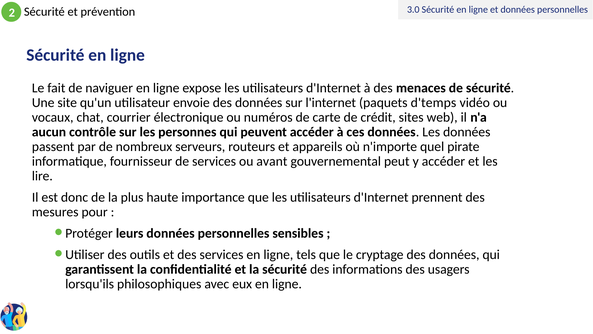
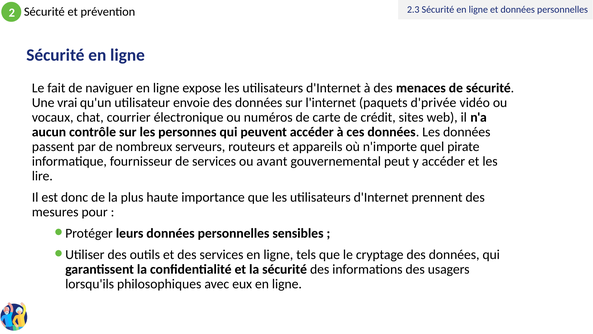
3.0: 3.0 -> 2.3
site: site -> vrai
d'temps: d'temps -> d'privée
